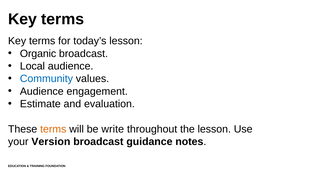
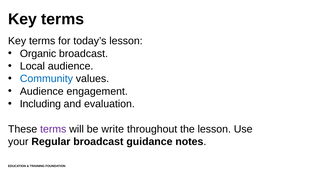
Estimate: Estimate -> Including
terms at (53, 129) colour: orange -> purple
Version: Version -> Regular
